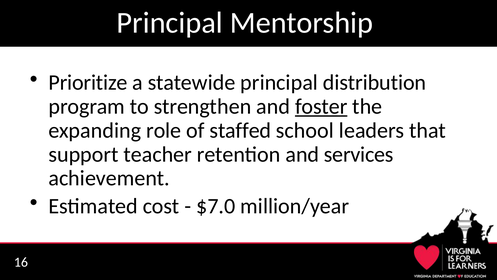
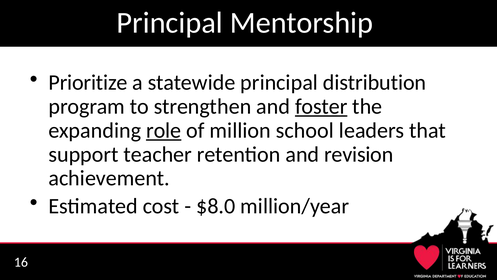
role underline: none -> present
staffed: staffed -> million
services: services -> revision
$7.0: $7.0 -> $8.0
